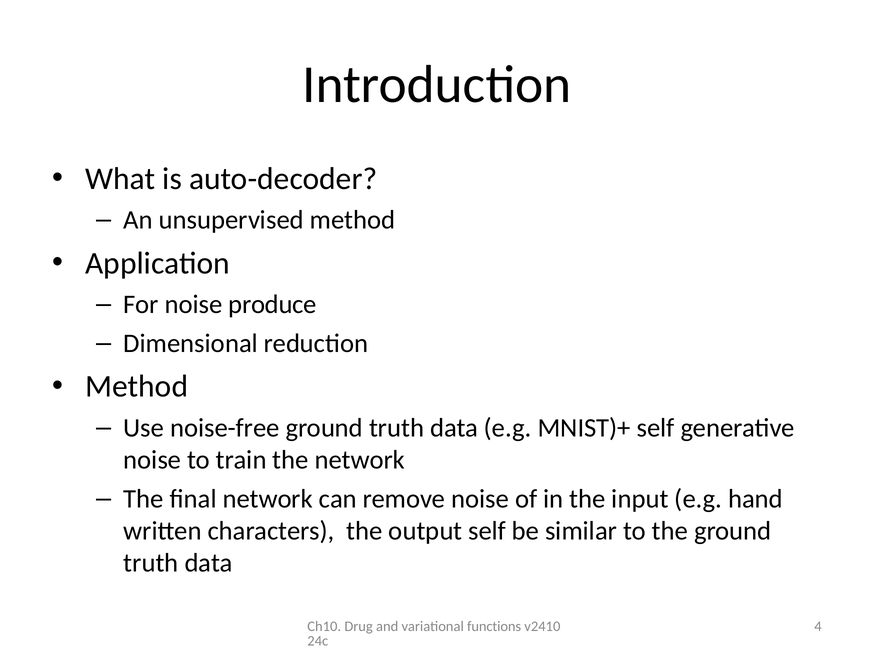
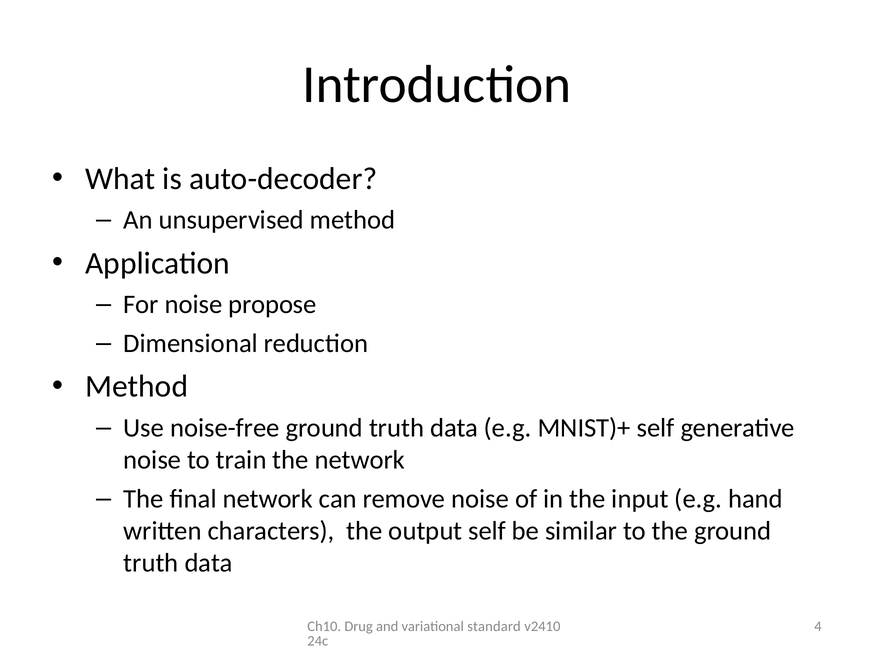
produce: produce -> propose
functions: functions -> standard
